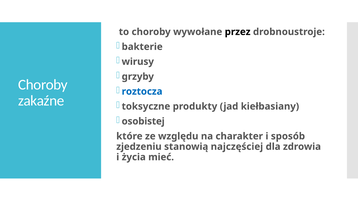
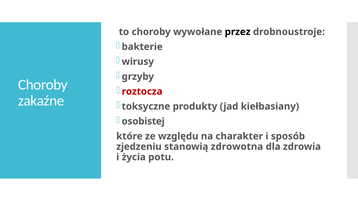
roztocza colour: blue -> red
najczęściej: najczęściej -> zdrowotna
mieć: mieć -> potu
